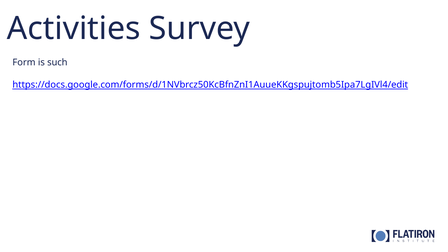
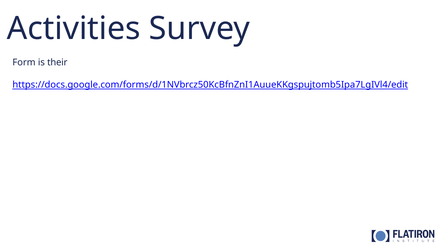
such: such -> their
